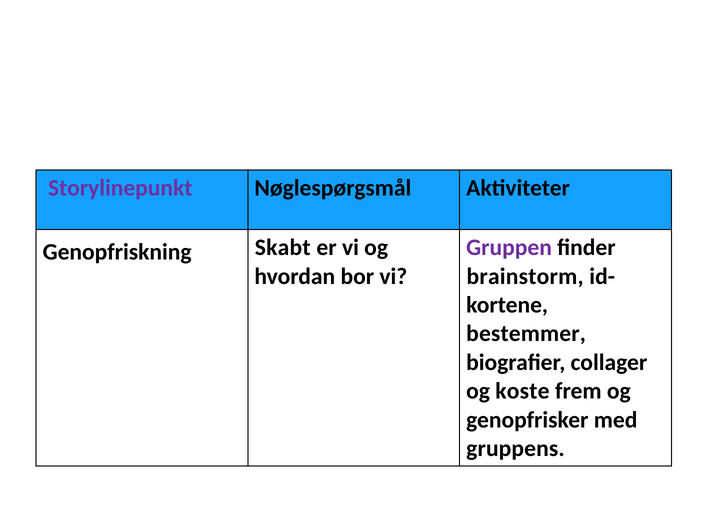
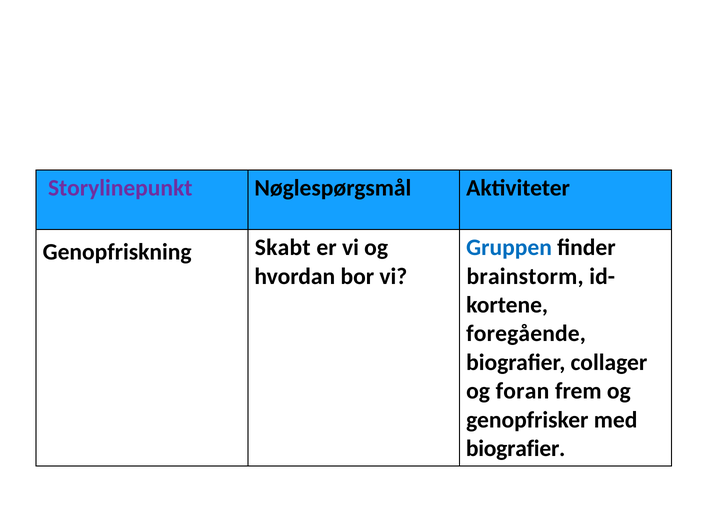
Gruppen colour: purple -> blue
bestemmer: bestemmer -> foregående
koste: koste -> foran
gruppens at (515, 449): gruppens -> biografier
